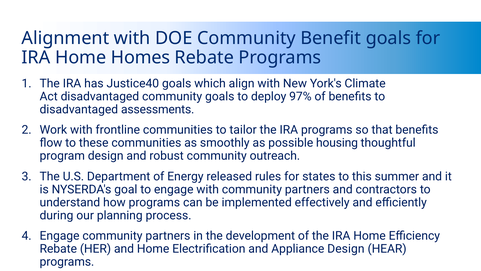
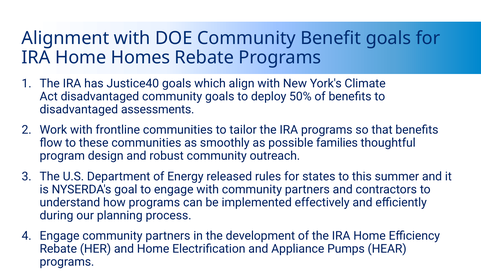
97%: 97% -> 50%
housing: housing -> families
Appliance Design: Design -> Pumps
